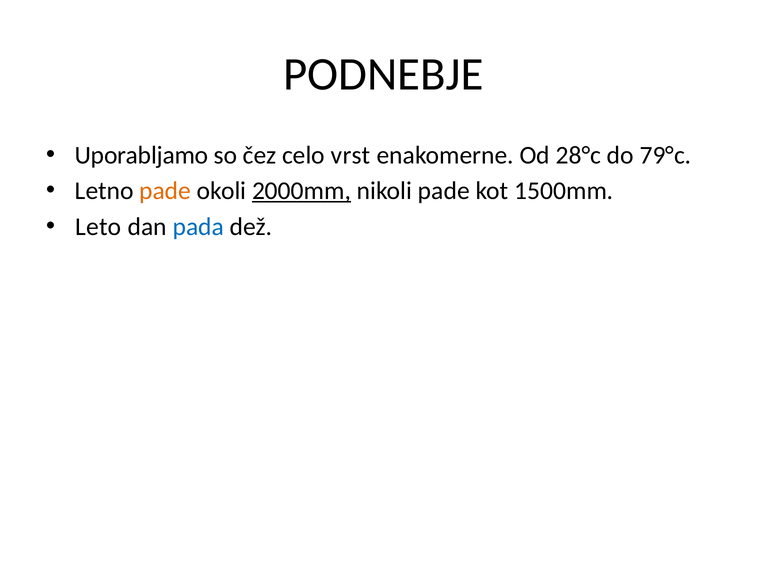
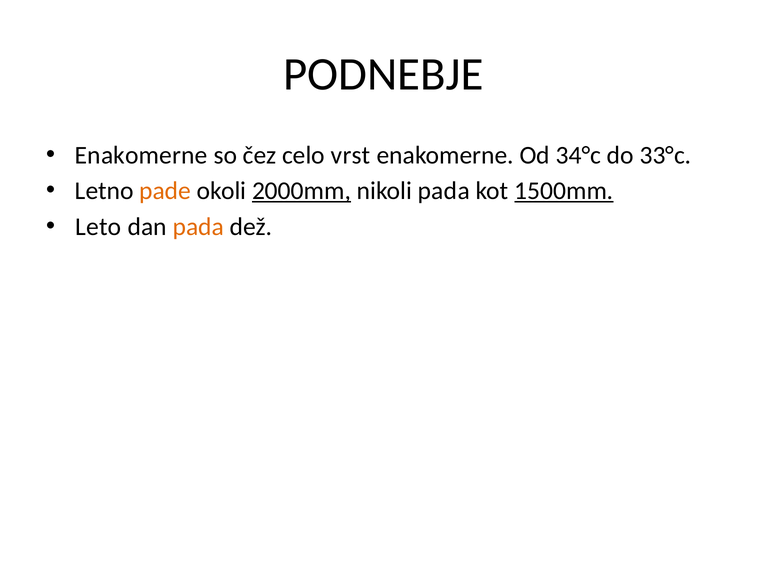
Uporabljamo at (141, 155): Uporabljamo -> Enakomerne
28°c: 28°c -> 34°c
79°c: 79°c -> 33°c
nikoli pade: pade -> pada
1500mm underline: none -> present
pada at (198, 227) colour: blue -> orange
